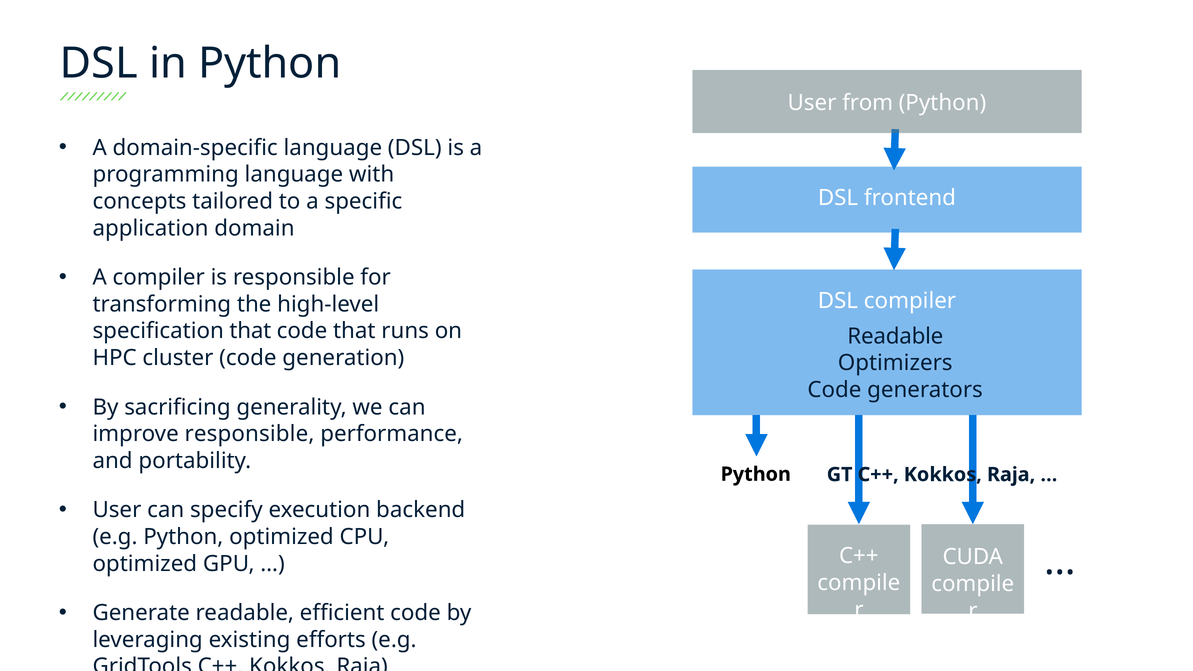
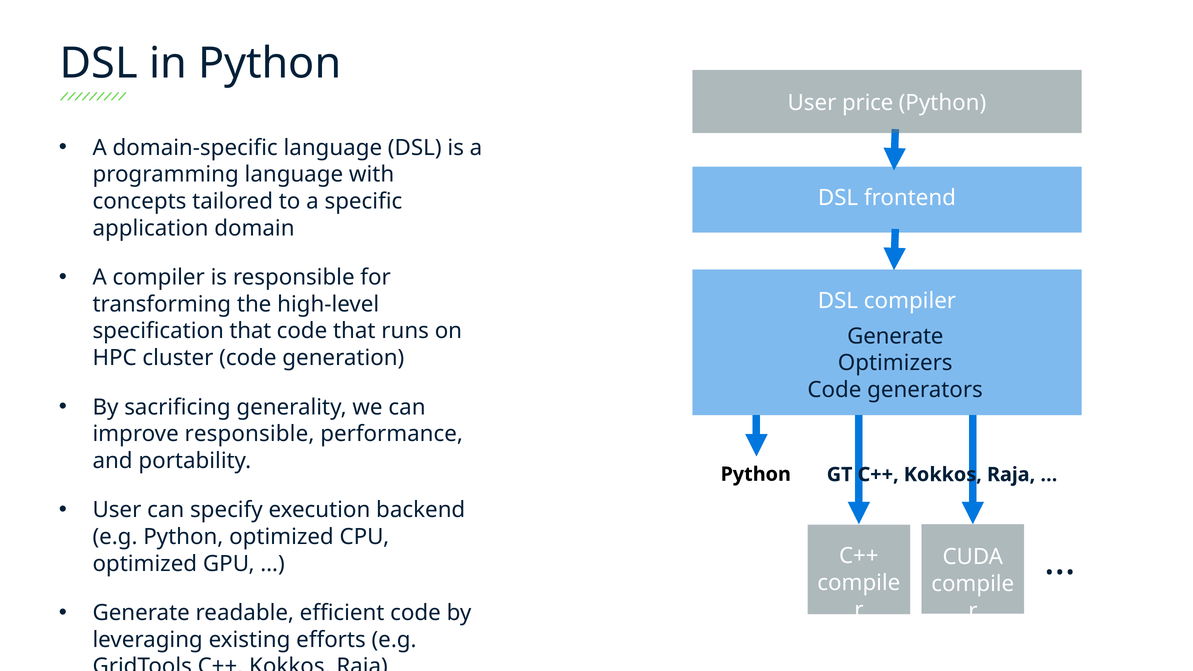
from: from -> price
Readable at (895, 336): Readable -> Generate
